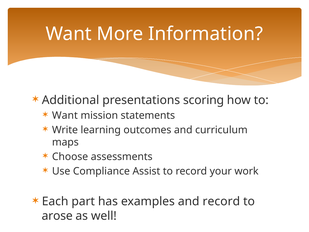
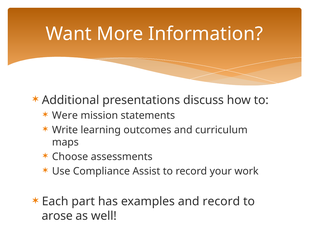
scoring: scoring -> discuss
Want at (65, 115): Want -> Were
